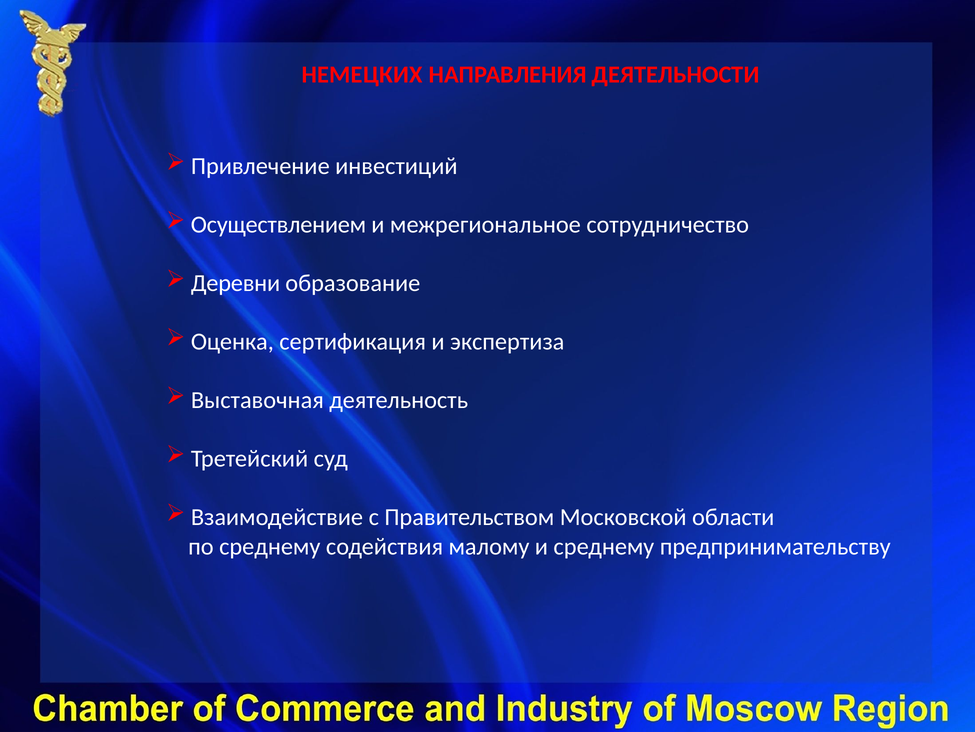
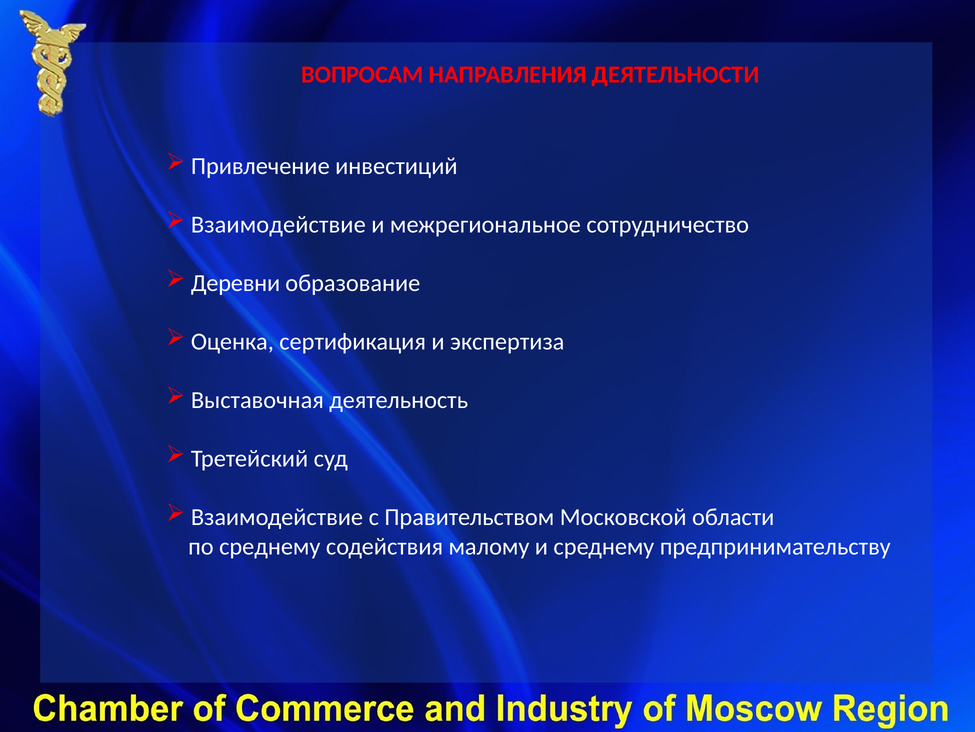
НЕМЕЦКИХ: НЕМЕЦКИХ -> ВОПРОСАМ
Осуществлением at (279, 224): Осуществлением -> Взаимодействие
